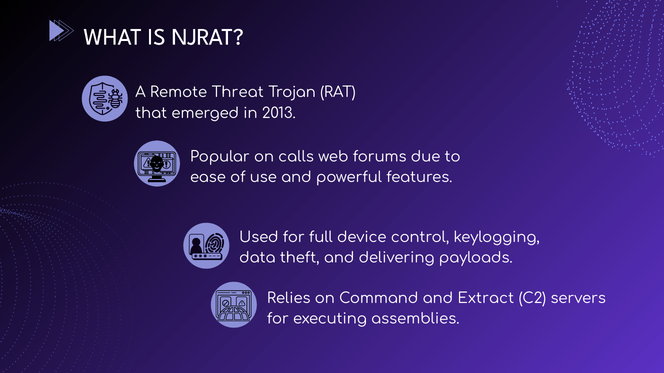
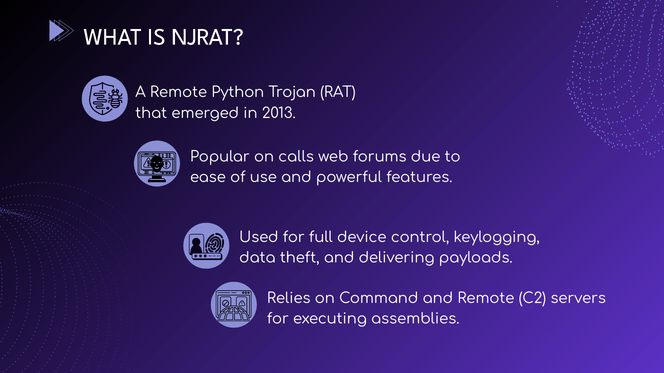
Threat: Threat -> Python
and Extract: Extract -> Remote
